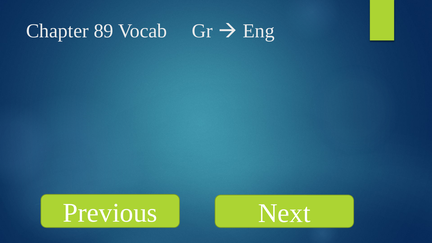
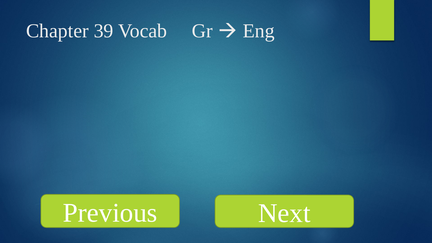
89: 89 -> 39
